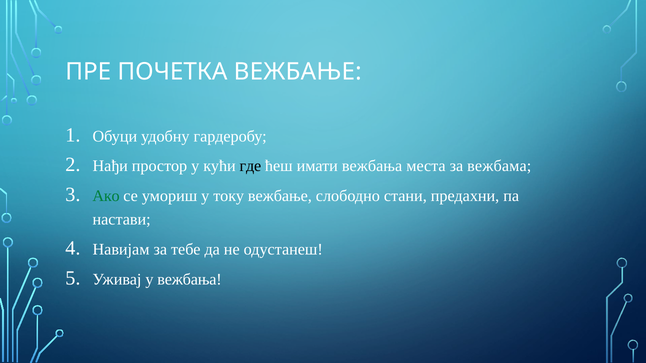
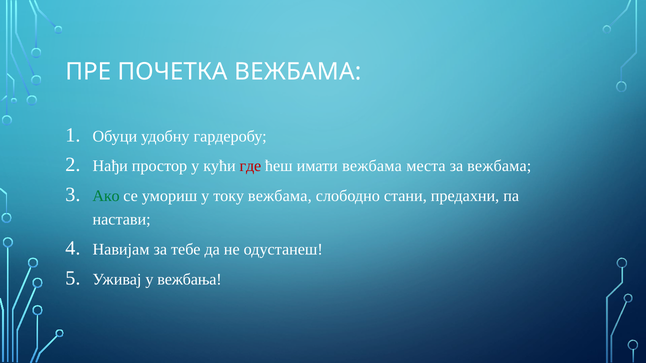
ПОЧЕТКА ВЕЖБАЊЕ: ВЕЖБАЊЕ -> ВЕЖБАМА
где colour: black -> red
имати вежбања: вежбања -> вежбама
току вежбање: вежбање -> вежбама
